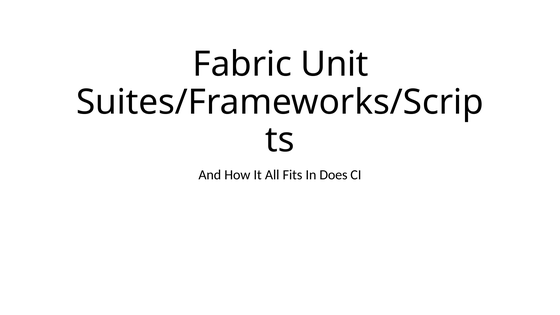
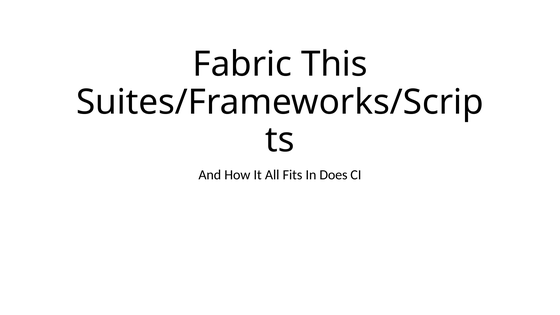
Unit: Unit -> This
